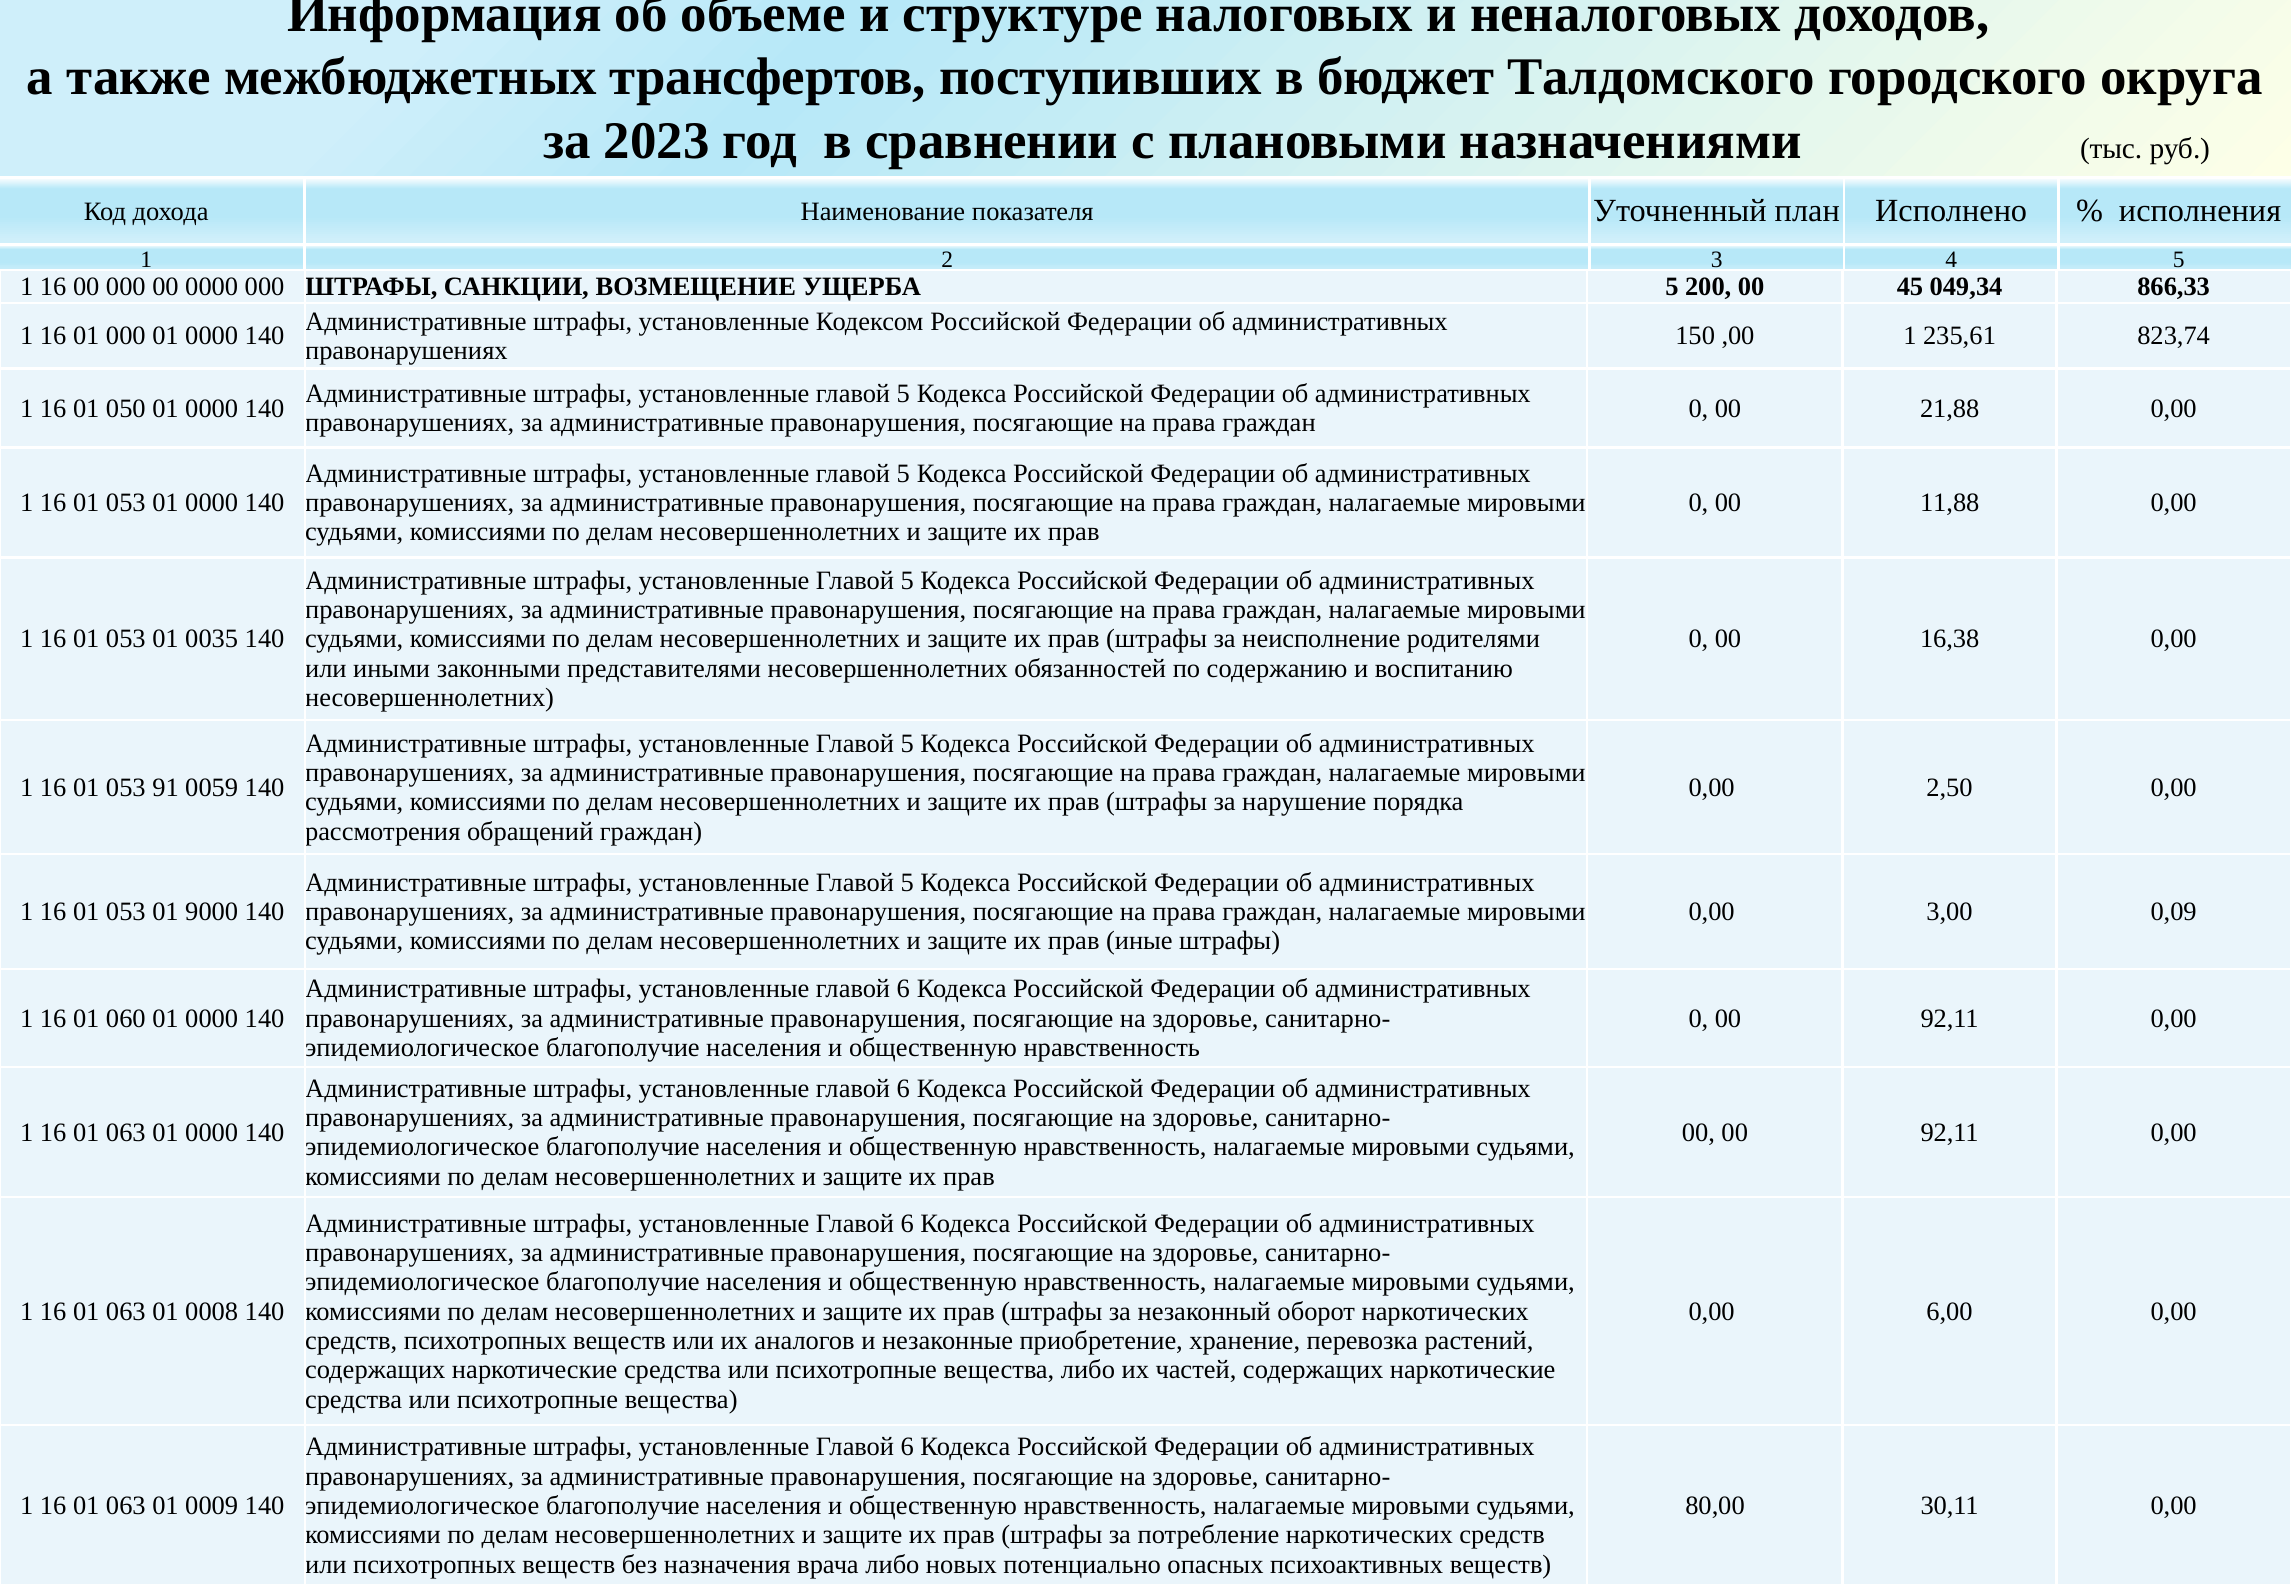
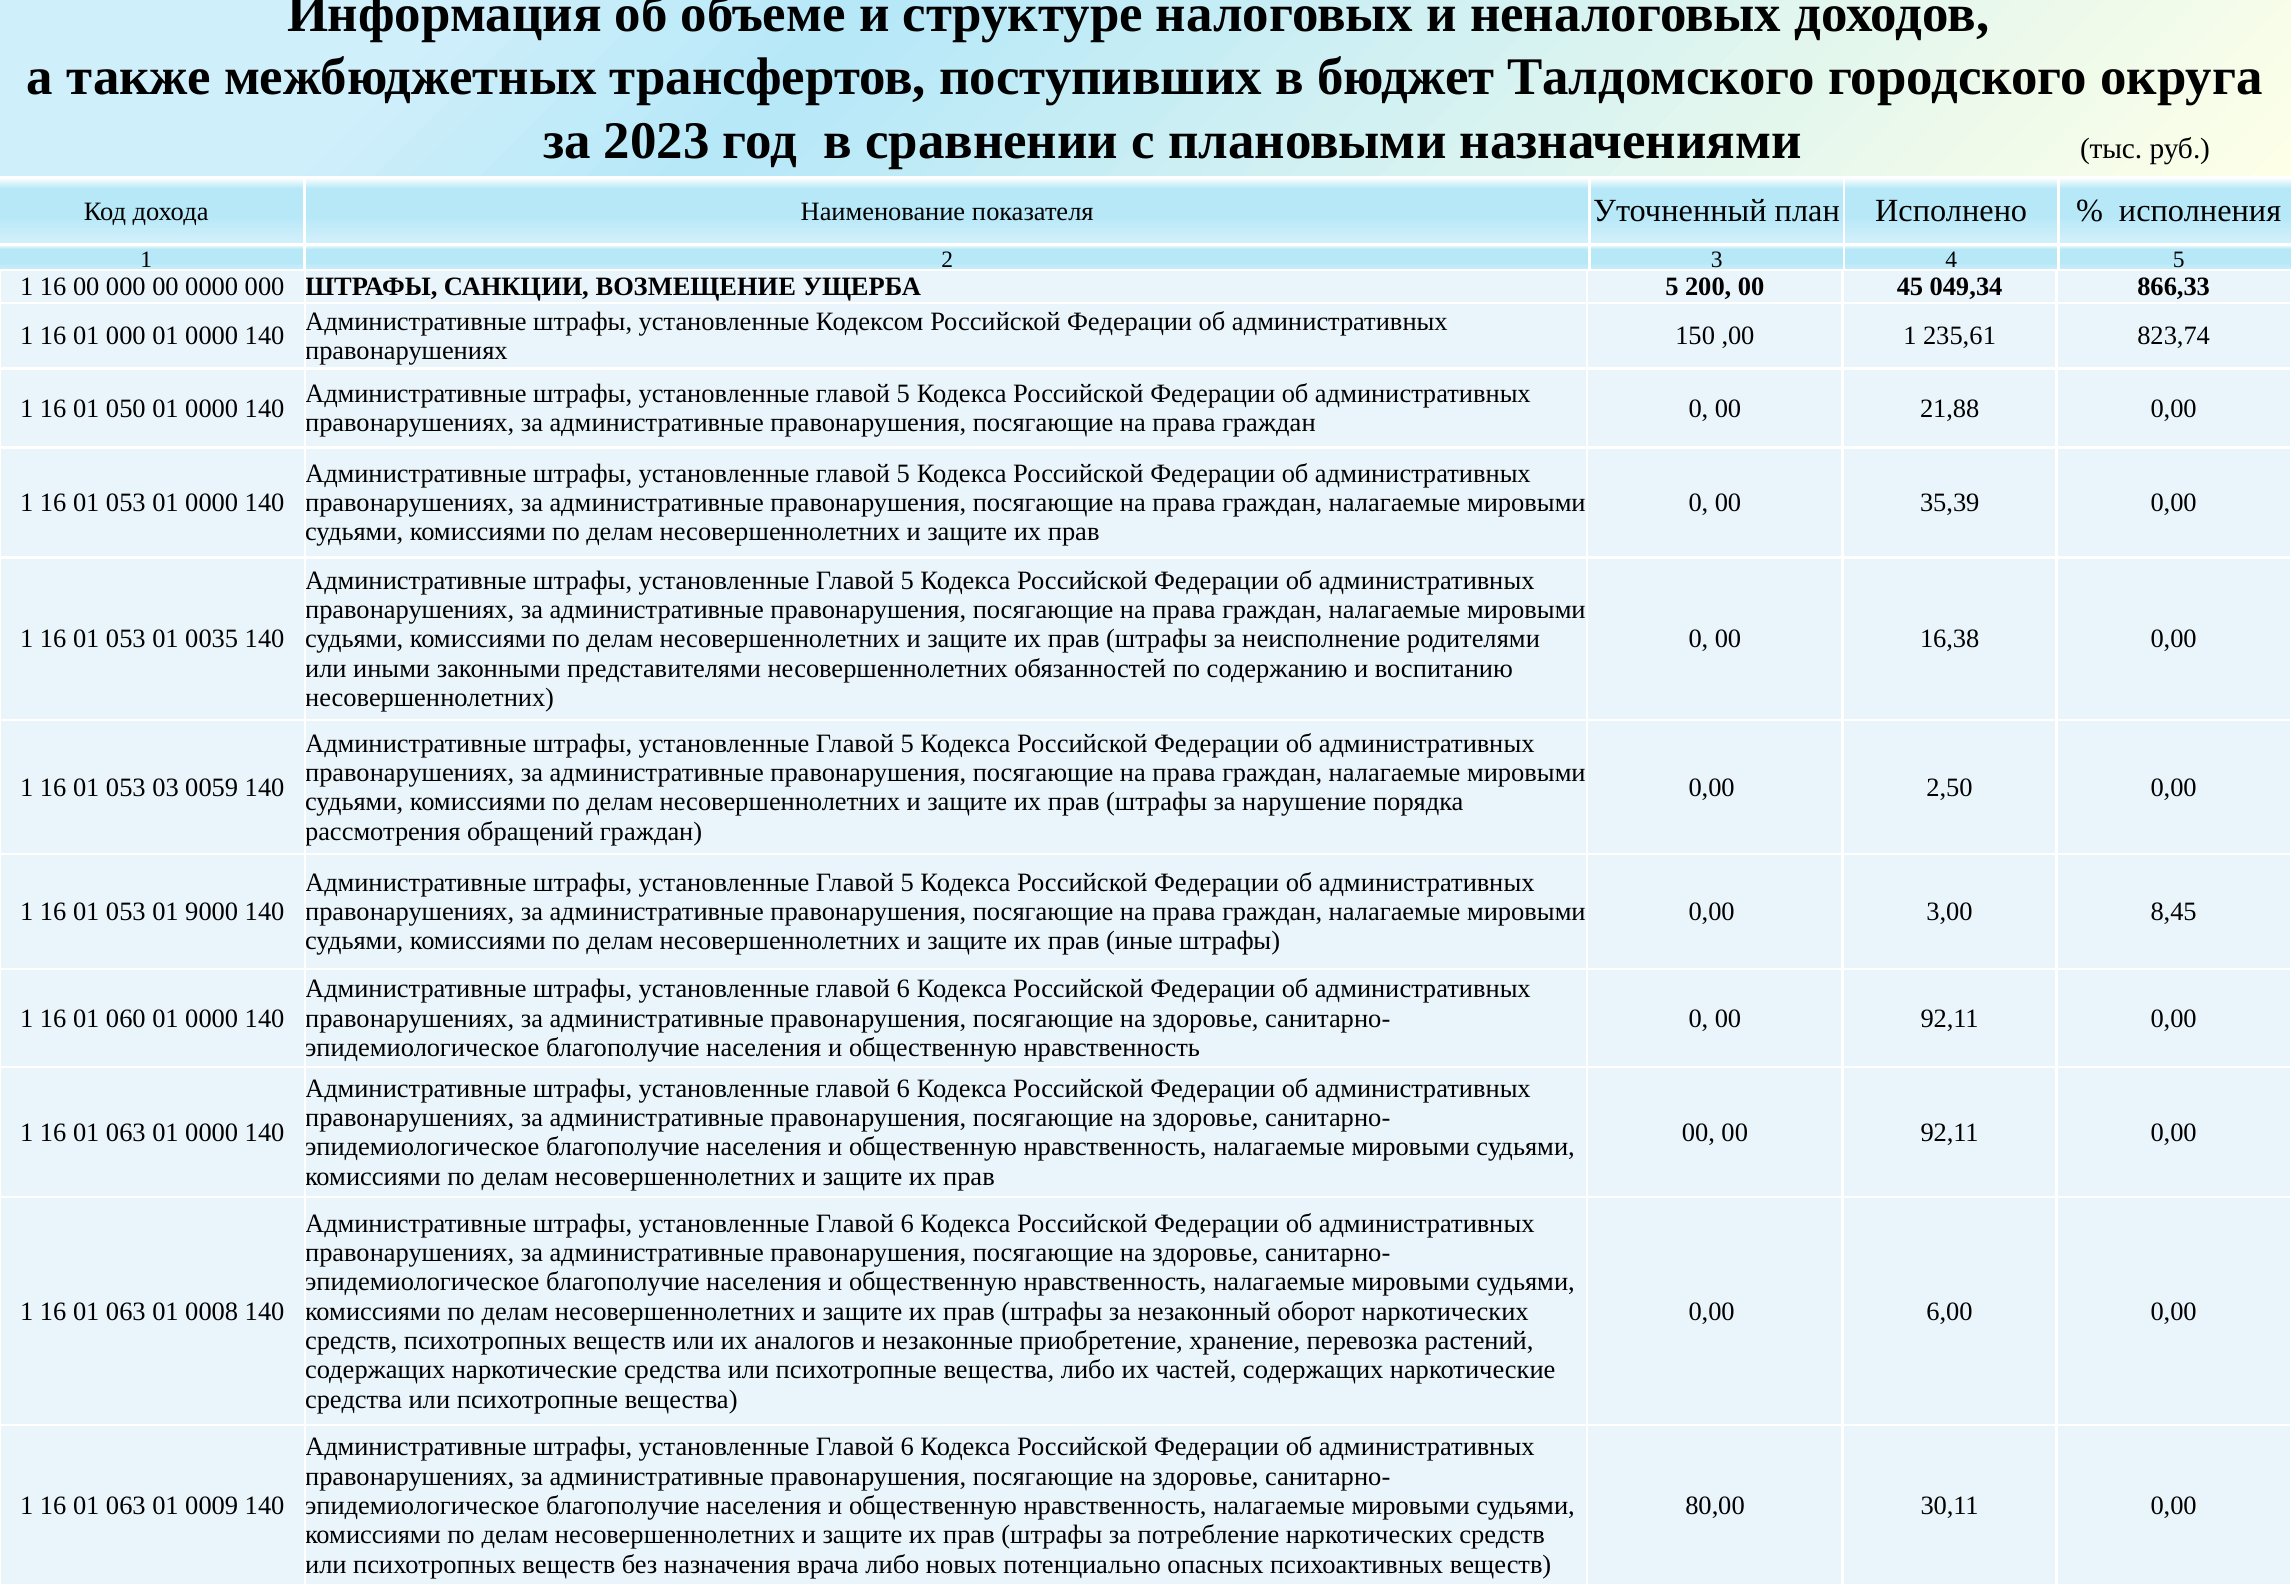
11,88: 11,88 -> 35,39
91: 91 -> 03
0,09: 0,09 -> 8,45
